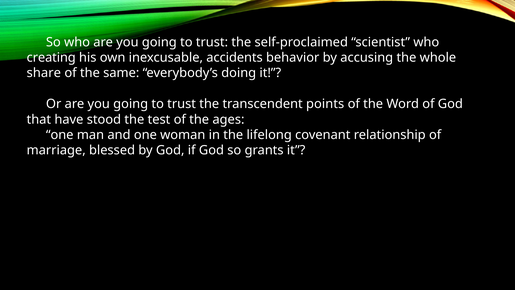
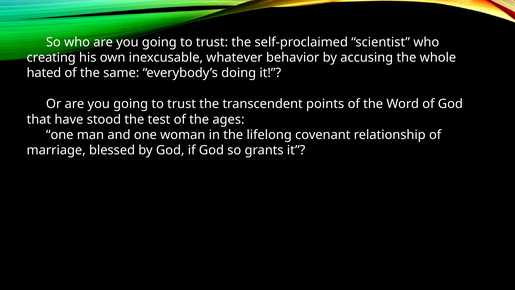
accidents: accidents -> whatever
share: share -> hated
